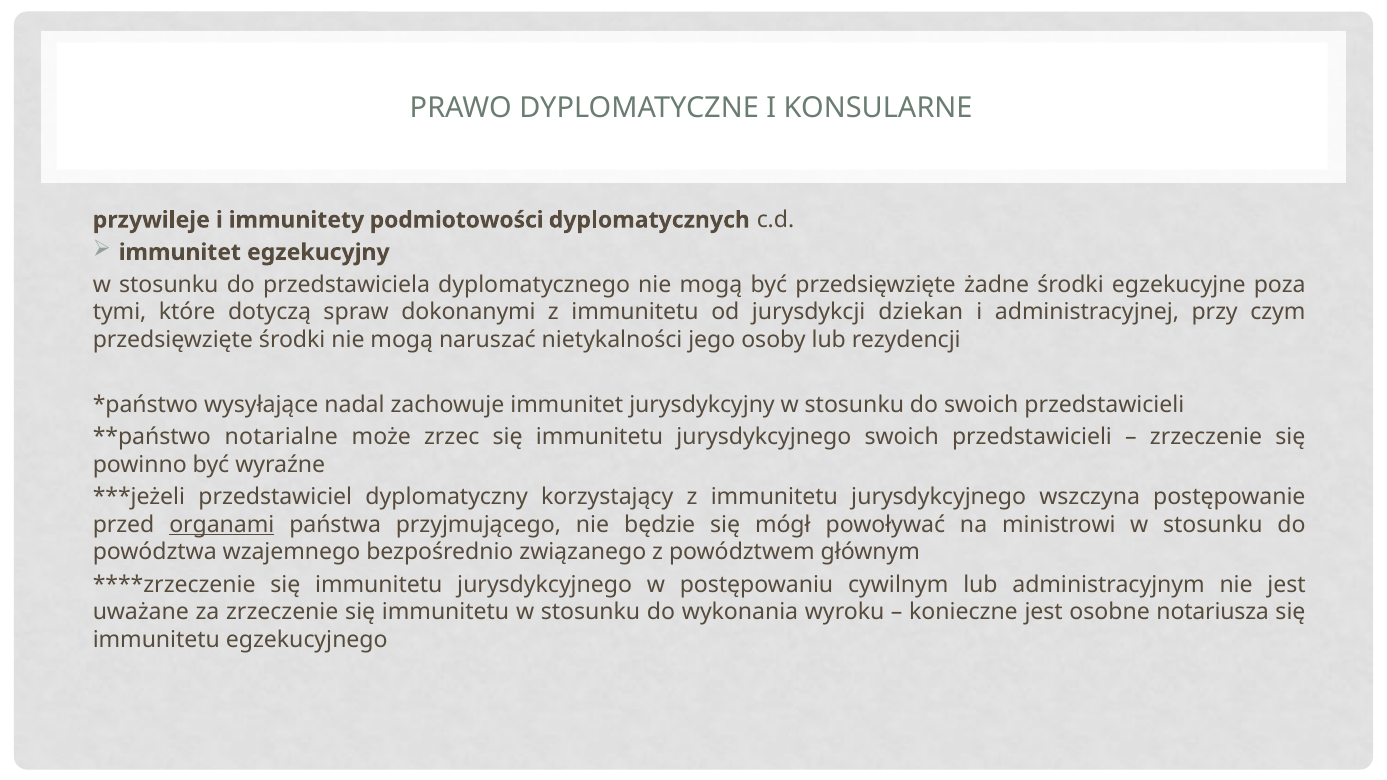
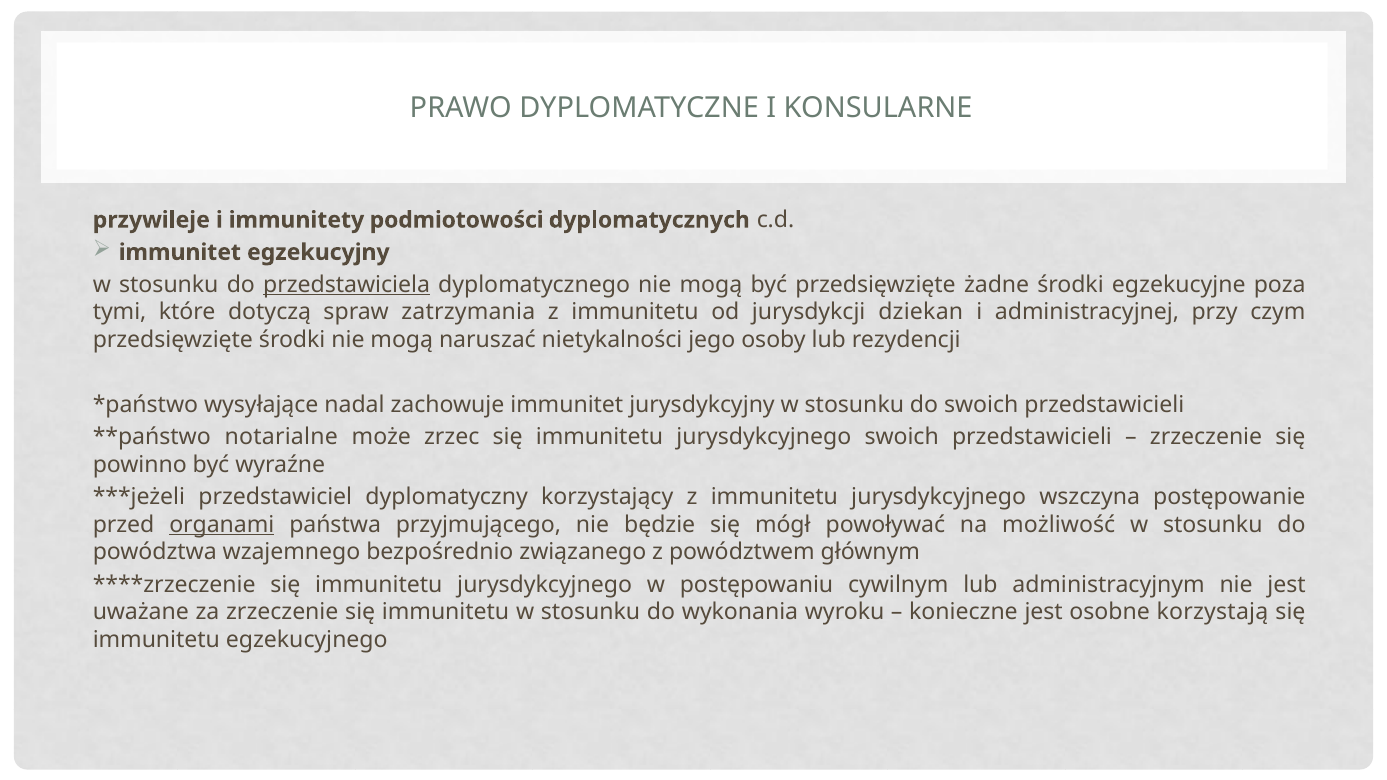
przedstawiciela underline: none -> present
dokonanymi: dokonanymi -> zatrzymania
ministrowi: ministrowi -> możliwość
notariusza: notariusza -> korzystają
